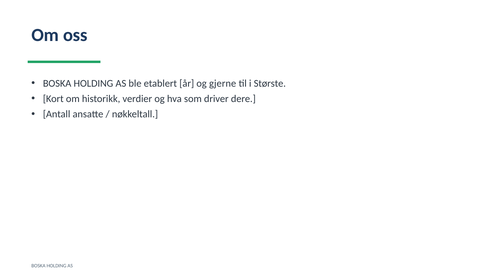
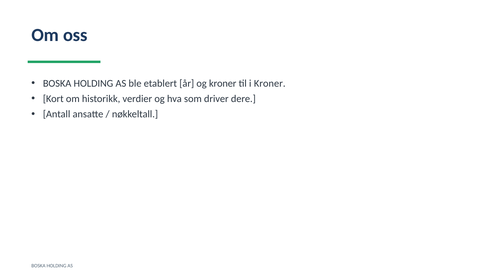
og gjerne: gjerne -> kroner
i Største: Største -> Kroner
